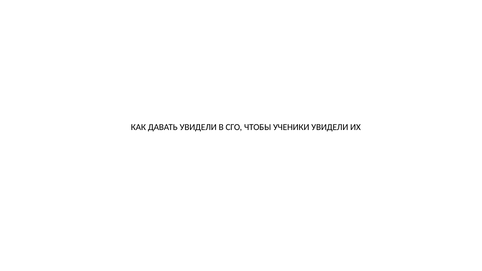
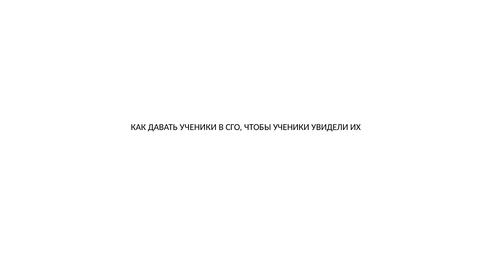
ДАВАТЬ УВИДЕЛИ: УВИДЕЛИ -> УЧЕНИКИ
